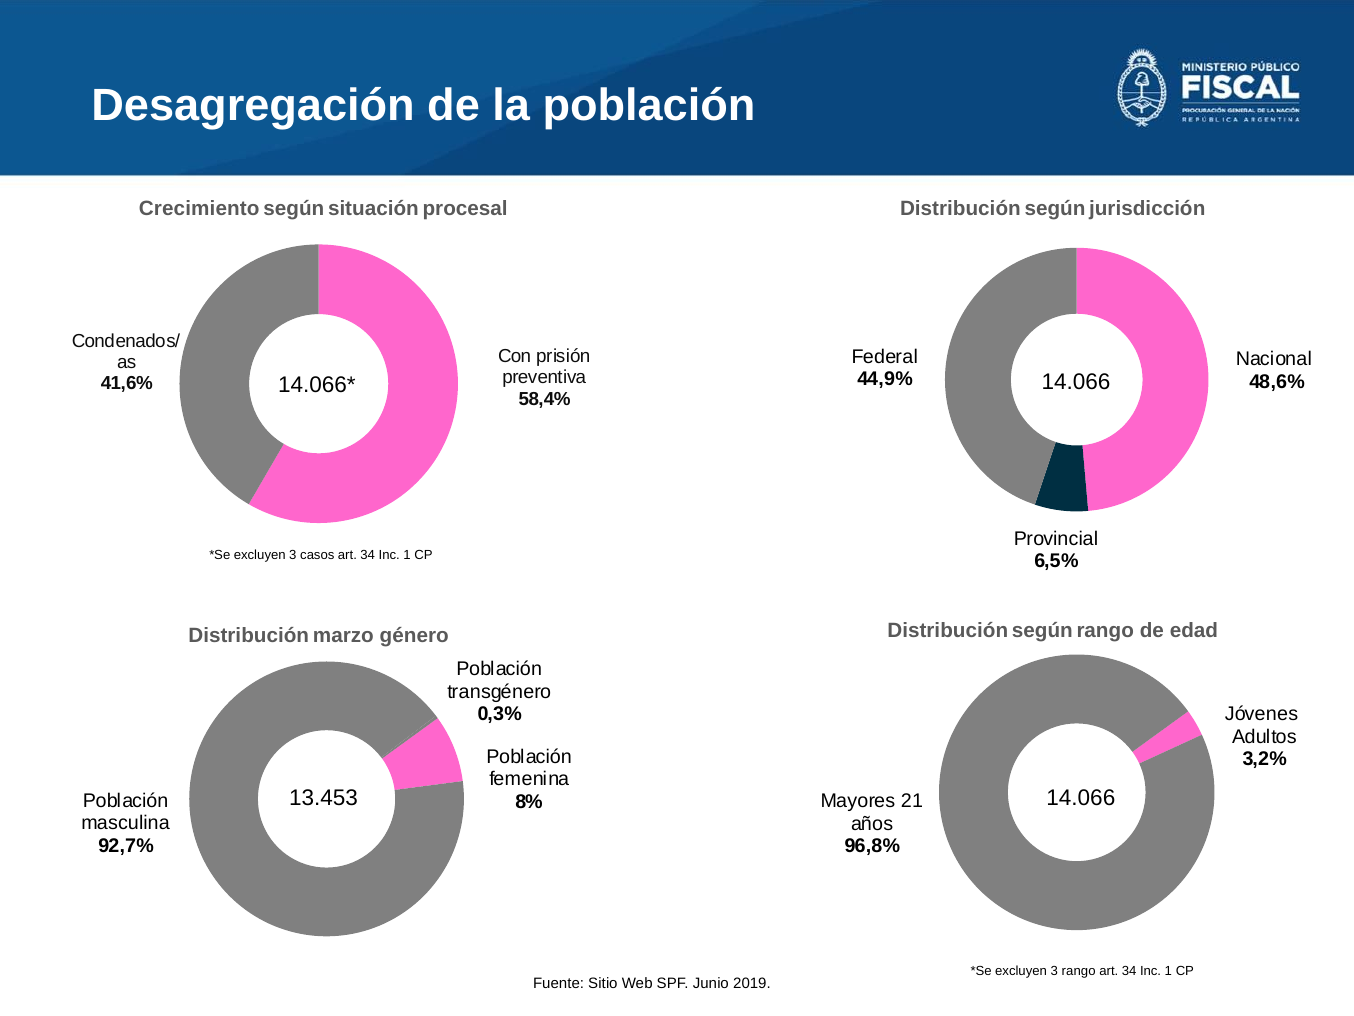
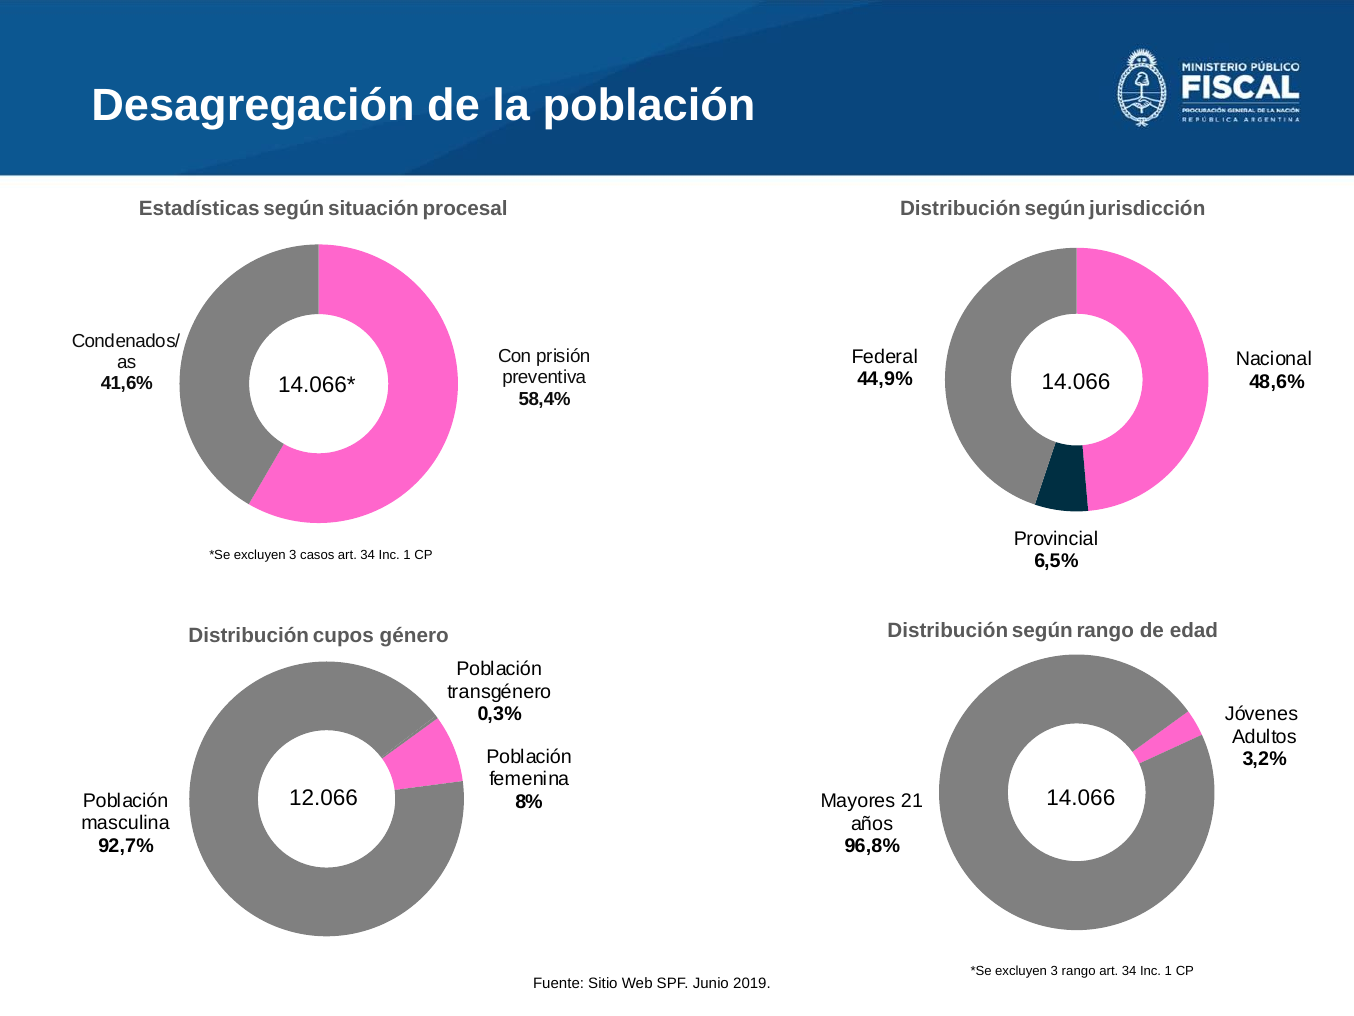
Crecimiento: Crecimiento -> Estadísticas
marzo: marzo -> cupos
13.453: 13.453 -> 12.066
